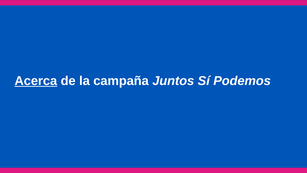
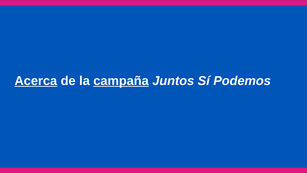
campaña underline: none -> present
